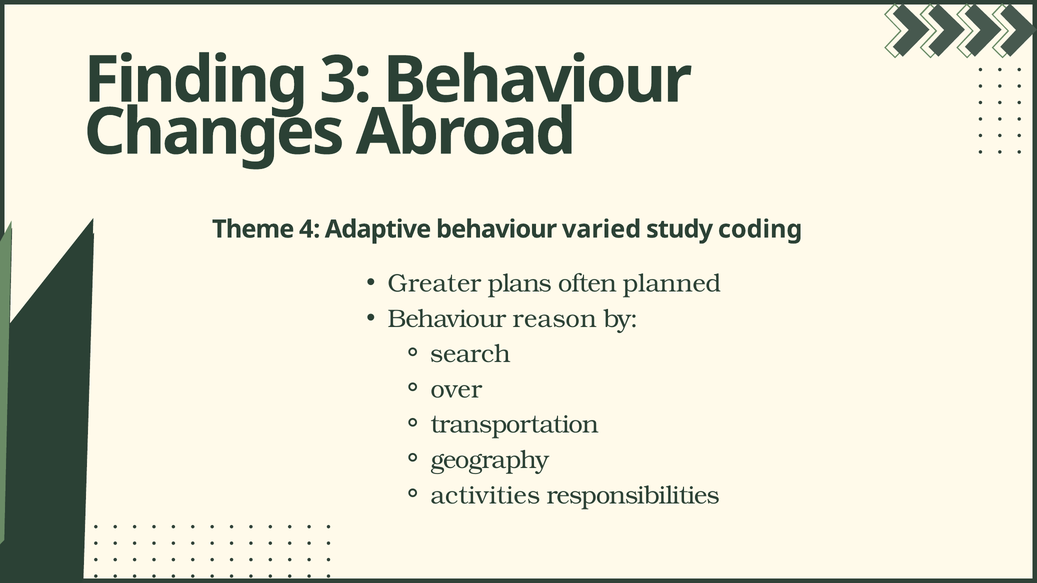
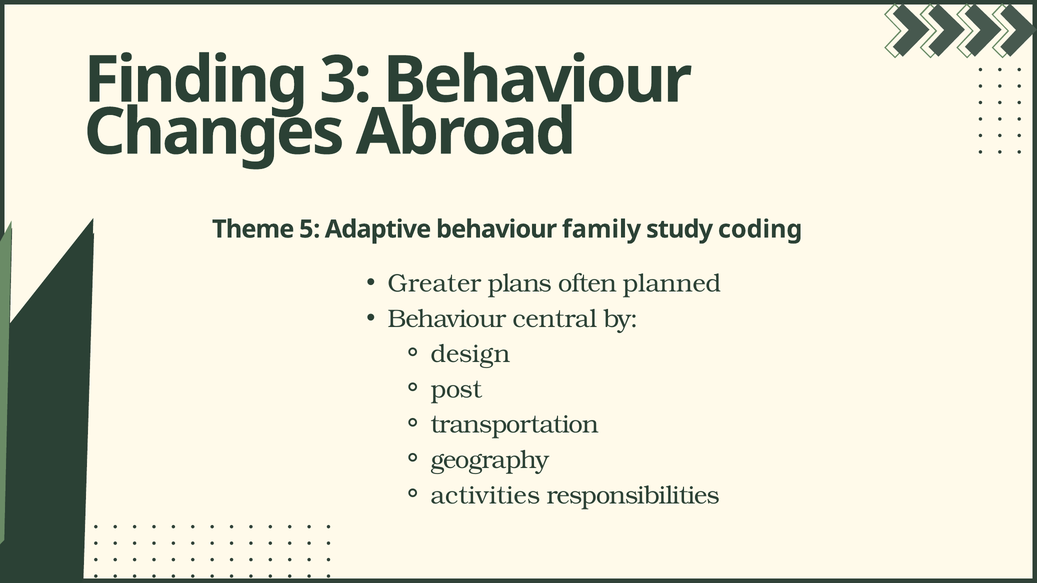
4: 4 -> 5
varied: varied -> family
reason: reason -> central
search: search -> design
over: over -> post
